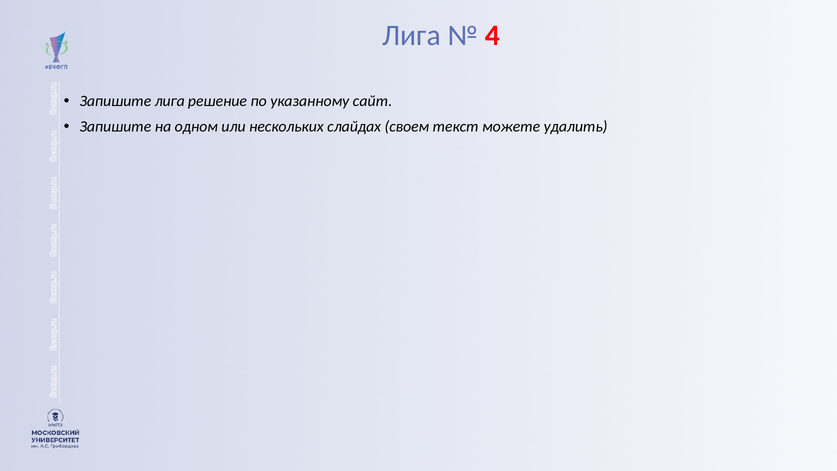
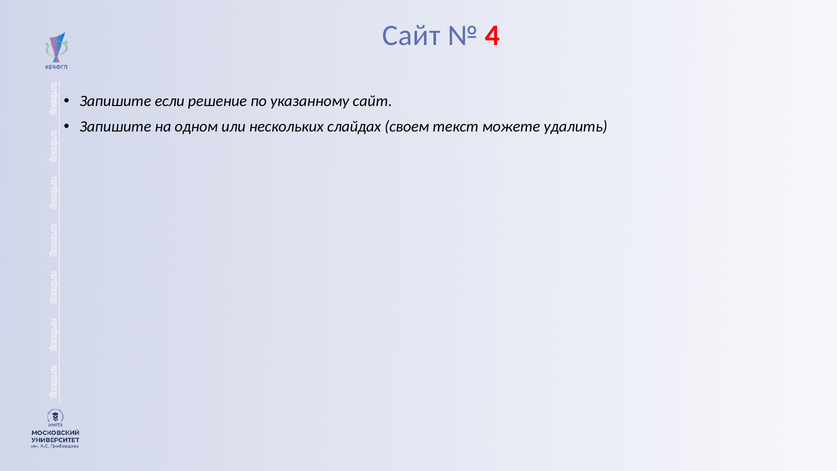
Лига at (412, 35): Лига -> Сайт
Запишите лига: лига -> если
